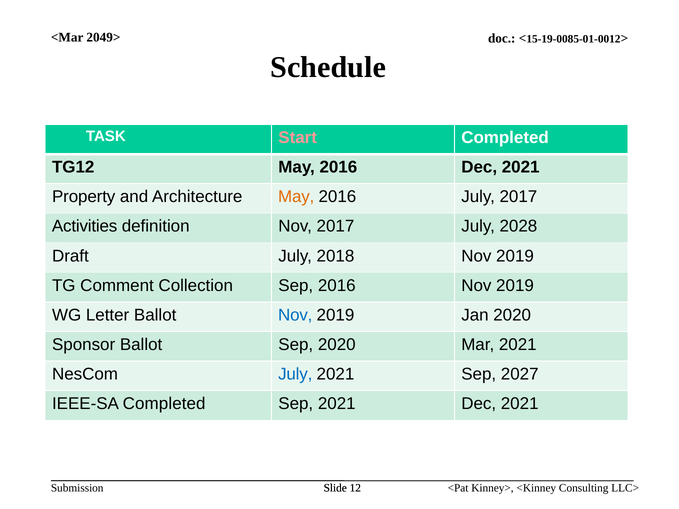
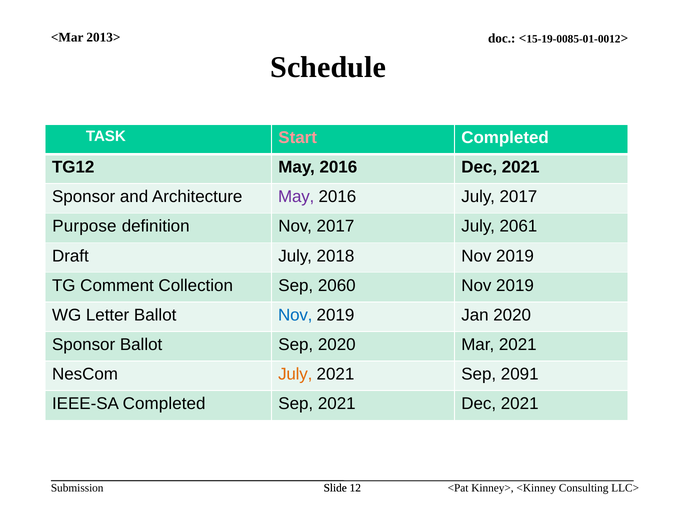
2049>: 2049> -> 2013>
Property at (84, 197): Property -> Sponsor
May at (296, 197) colour: orange -> purple
Activities: Activities -> Purpose
2028: 2028 -> 2061
Sep 2016: 2016 -> 2060
July at (295, 374) colour: blue -> orange
2027: 2027 -> 2091
